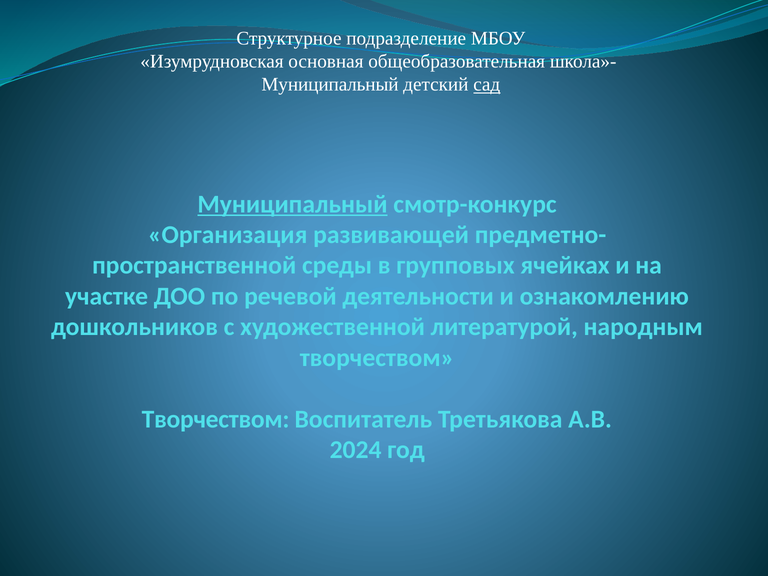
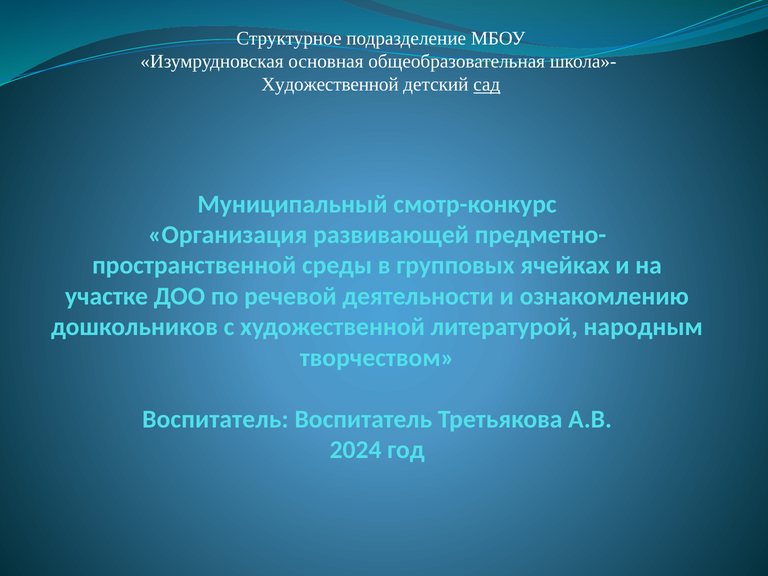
Муниципальный at (330, 85): Муниципальный -> Художественной
Муниципальный at (292, 204) underline: present -> none
Творчеством at (216, 419): Творчеством -> Воспитатель
